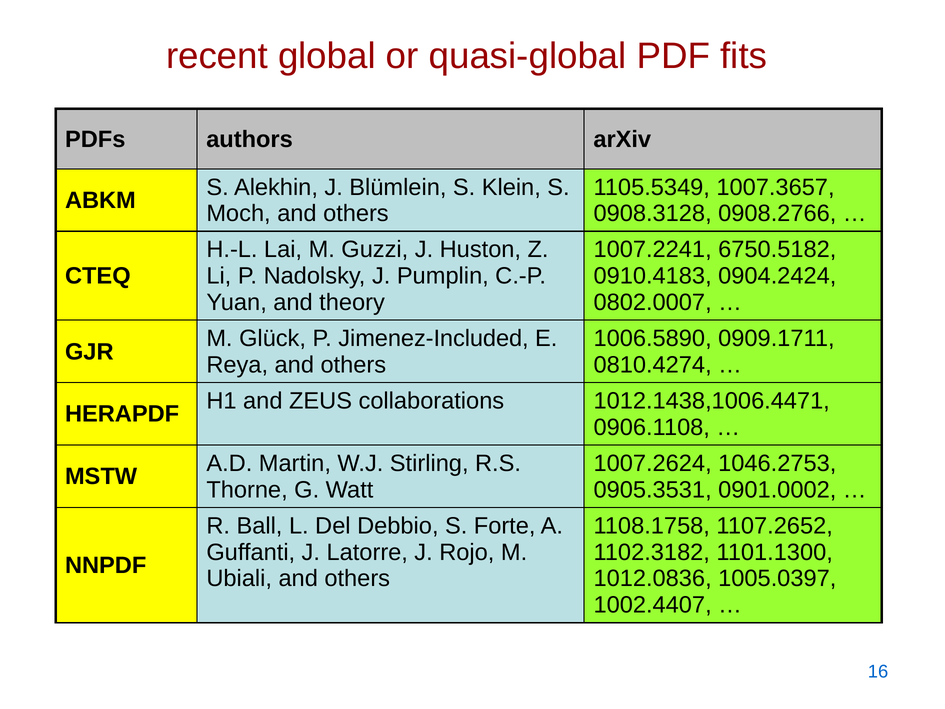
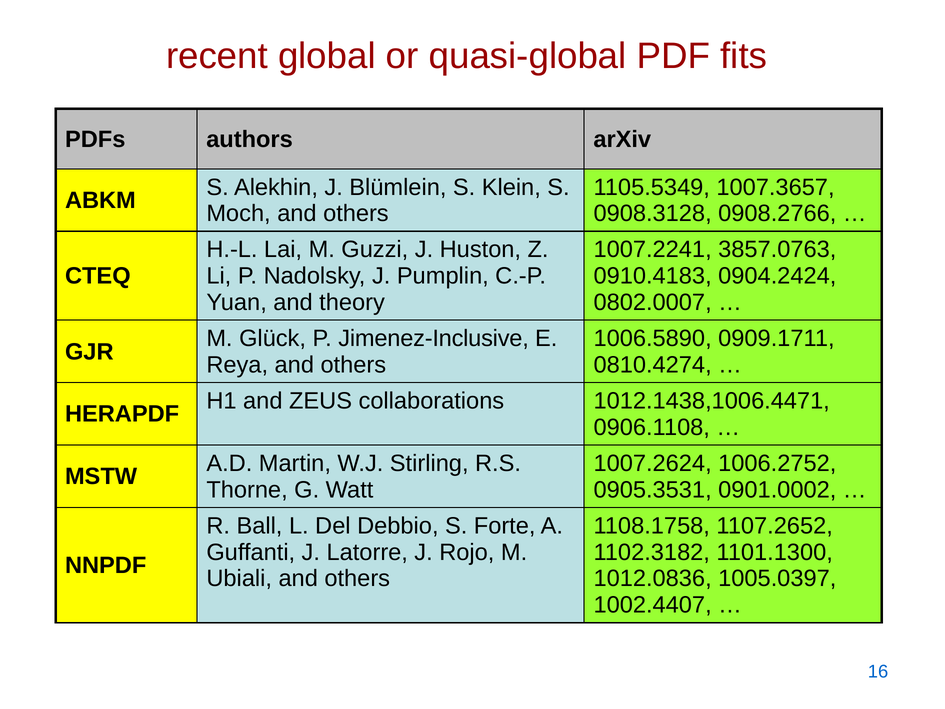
6750.5182: 6750.5182 -> 3857.0763
Jimenez-Included: Jimenez-Included -> Jimenez-Inclusive
1046.2753: 1046.2753 -> 1006.2752
